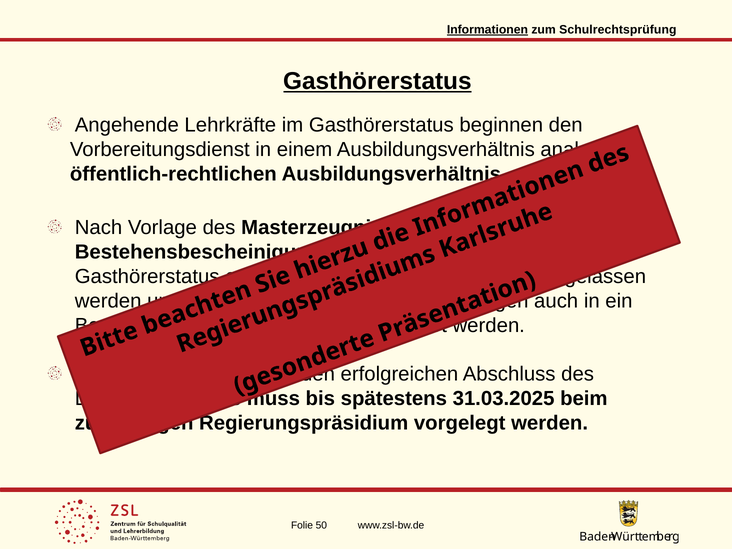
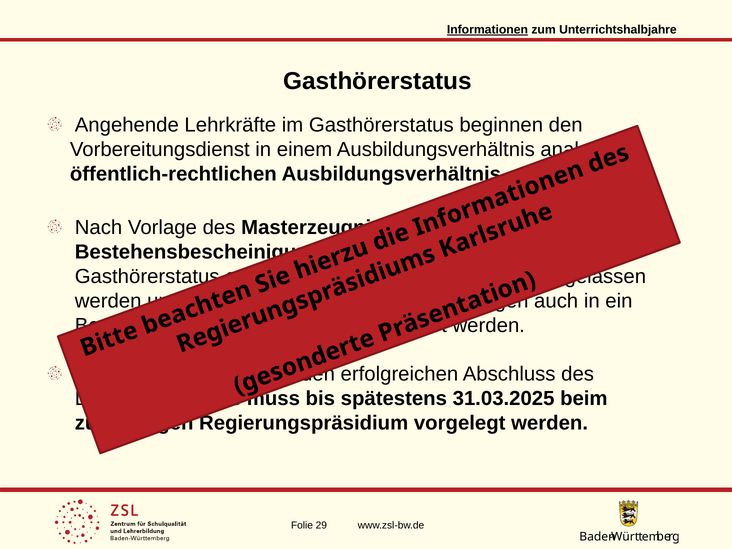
Schulrechtsprüfung: Schulrechtsprüfung -> Unterrichtshalbjahre
Gasthörerstatus at (378, 81) underline: present -> none
50: 50 -> 29
